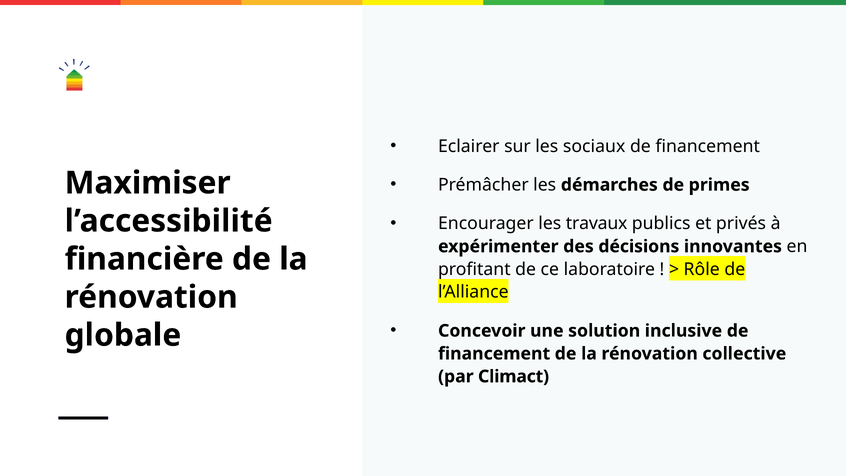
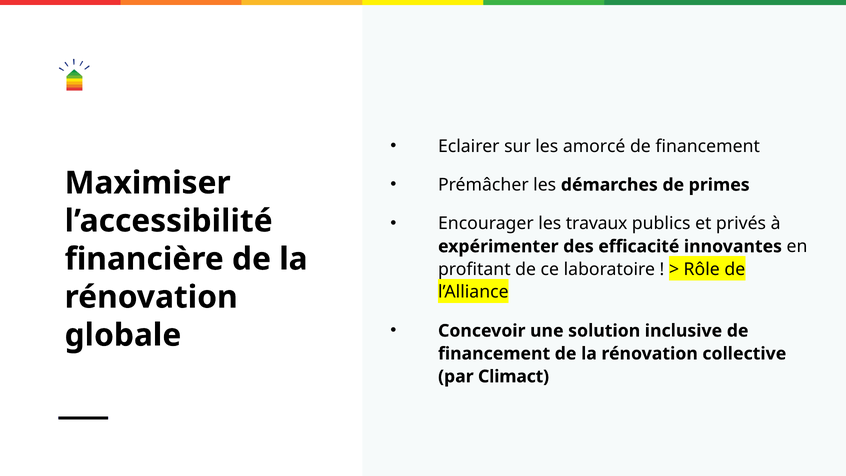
sociaux: sociaux -> amorcé
décisions: décisions -> efficacité
